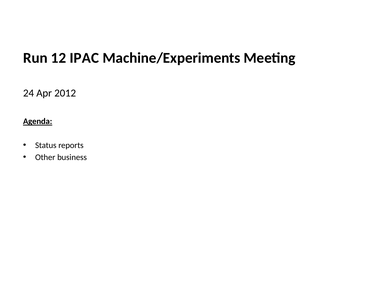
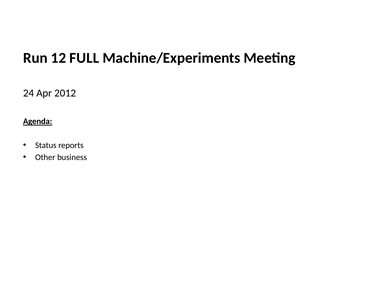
IPAC: IPAC -> FULL
